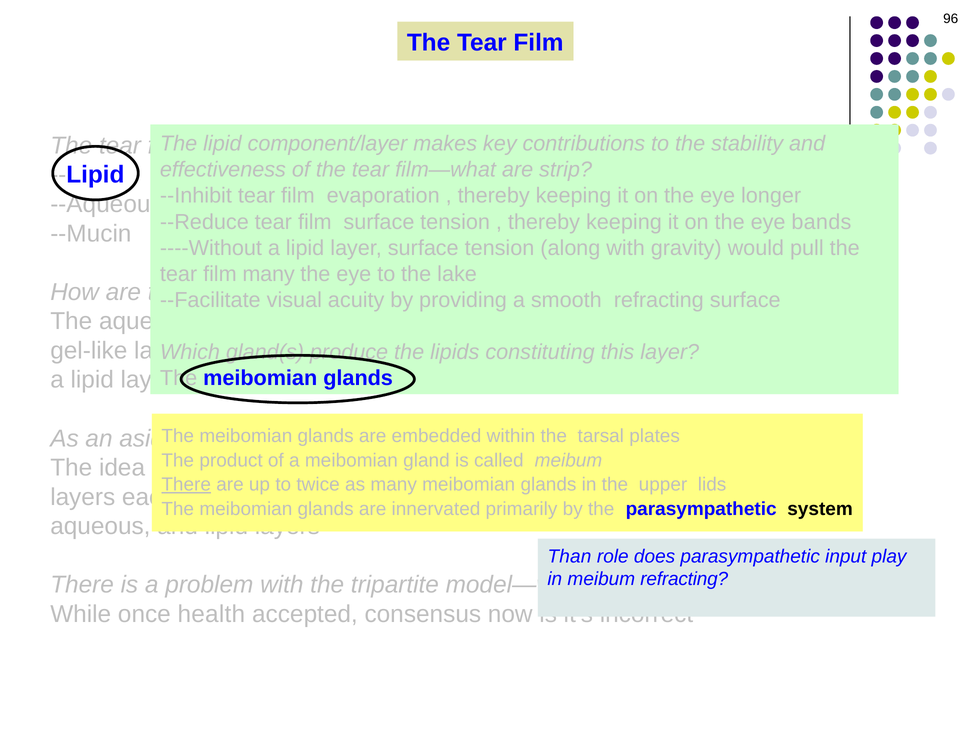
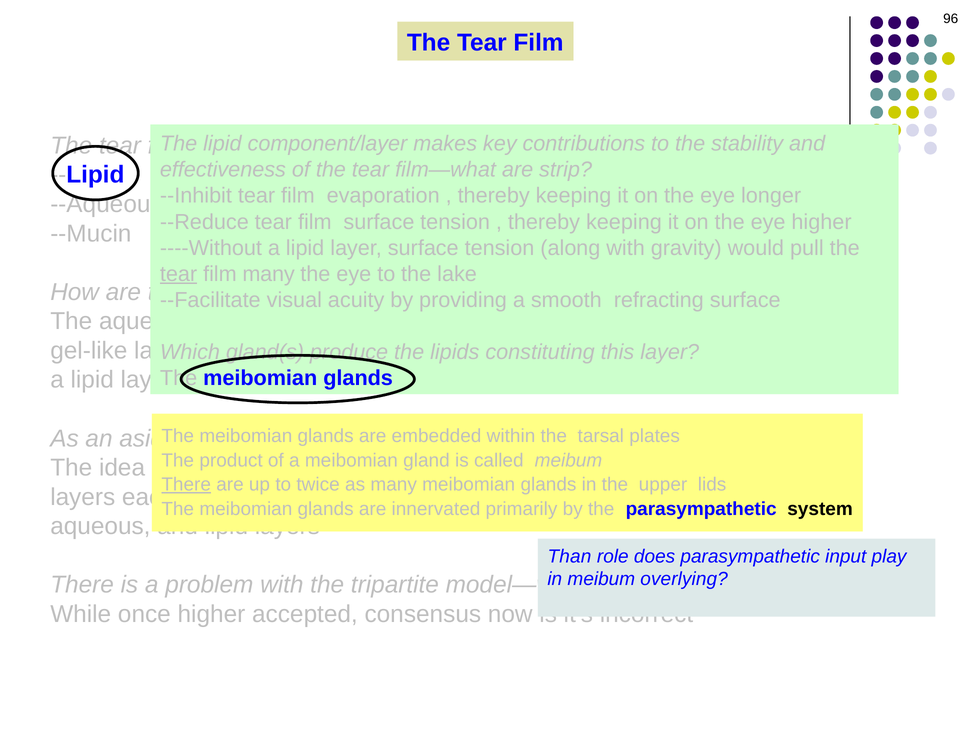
eye bands: bands -> higher
tear at (179, 274) underline: none -> present
refracting at (684, 579): refracting -> overlying
once health: health -> higher
